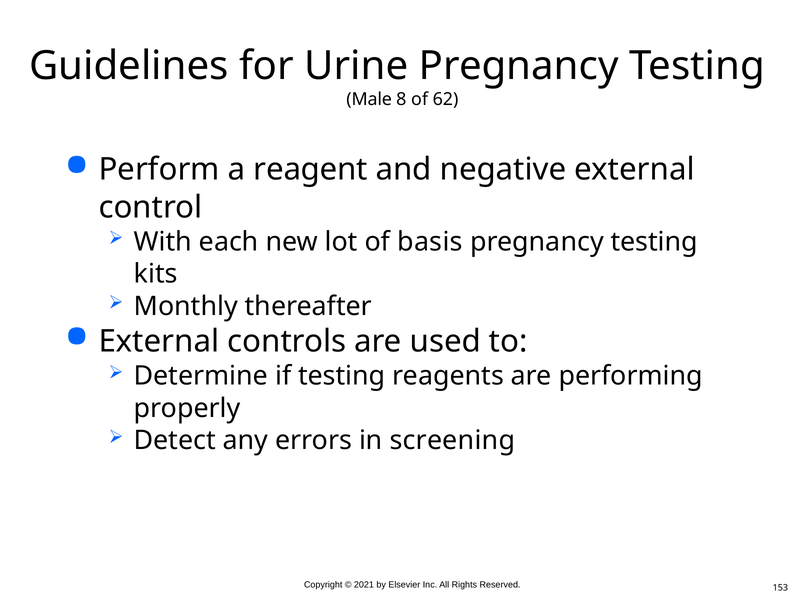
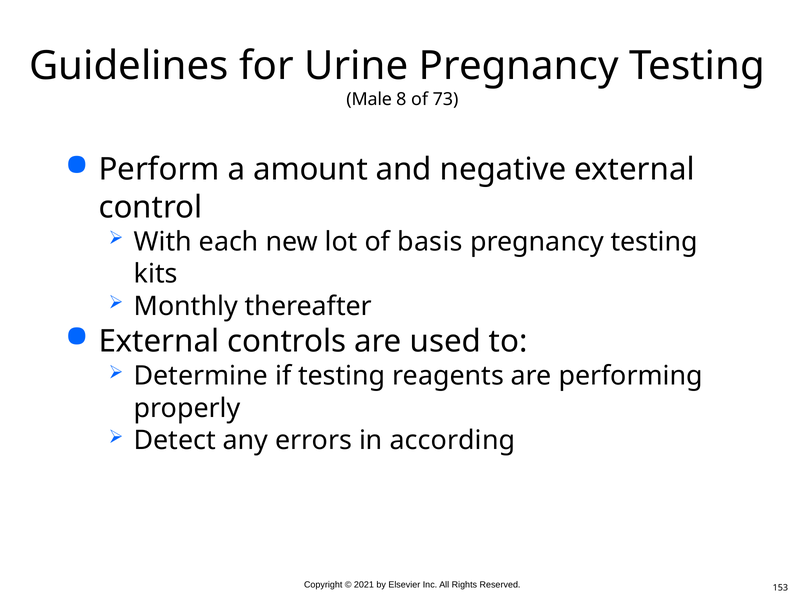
62: 62 -> 73
reagent: reagent -> amount
screening: screening -> according
